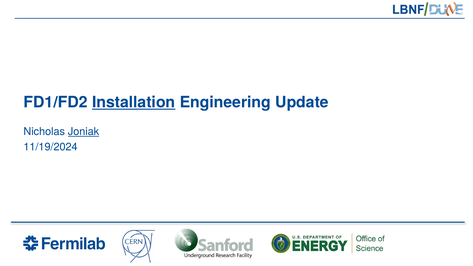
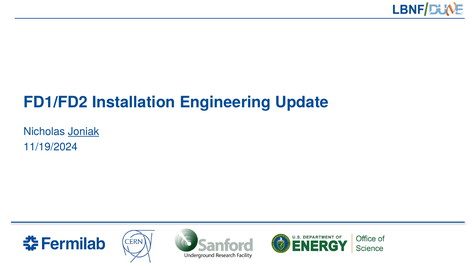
Installation underline: present -> none
